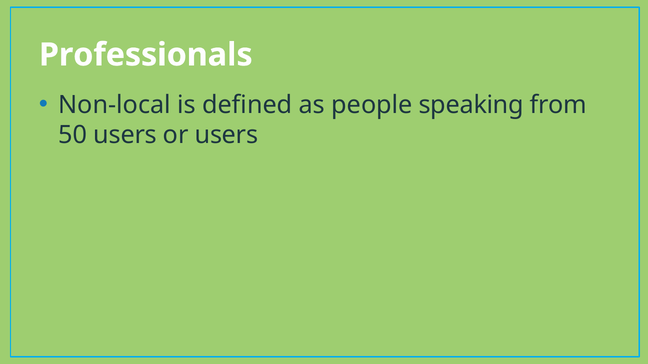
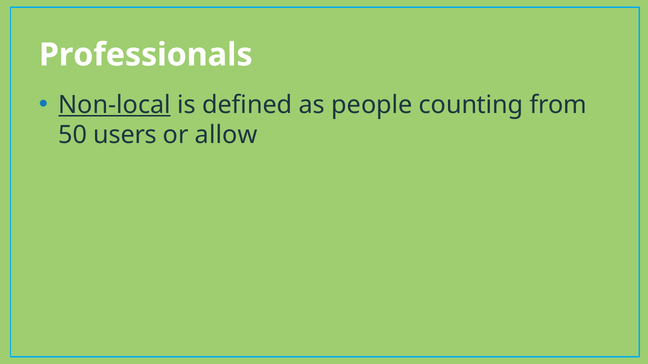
Non-local underline: none -> present
speaking: speaking -> counting
or users: users -> allow
